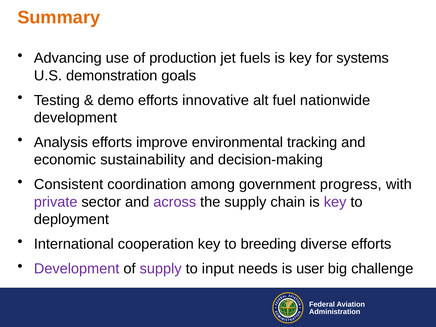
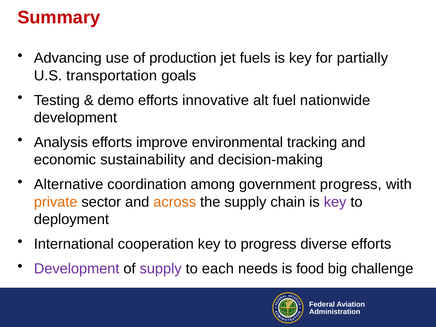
Summary colour: orange -> red
systems: systems -> partially
demonstration: demonstration -> transportation
Consistent: Consistent -> Alternative
private colour: purple -> orange
across colour: purple -> orange
to breeding: breeding -> progress
input: input -> each
user: user -> food
